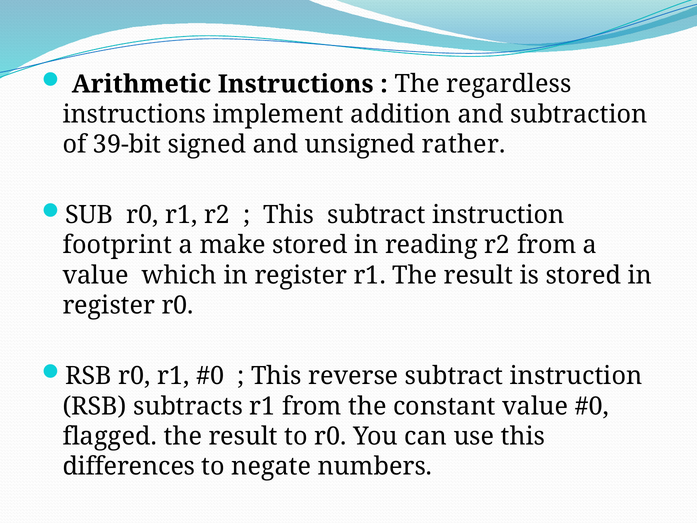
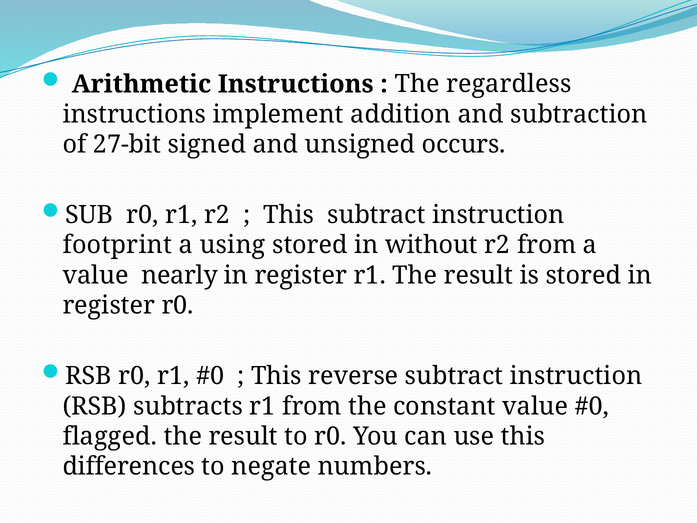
39-bit: 39-bit -> 27-bit
rather: rather -> occurs
make: make -> using
reading: reading -> without
which: which -> nearly
